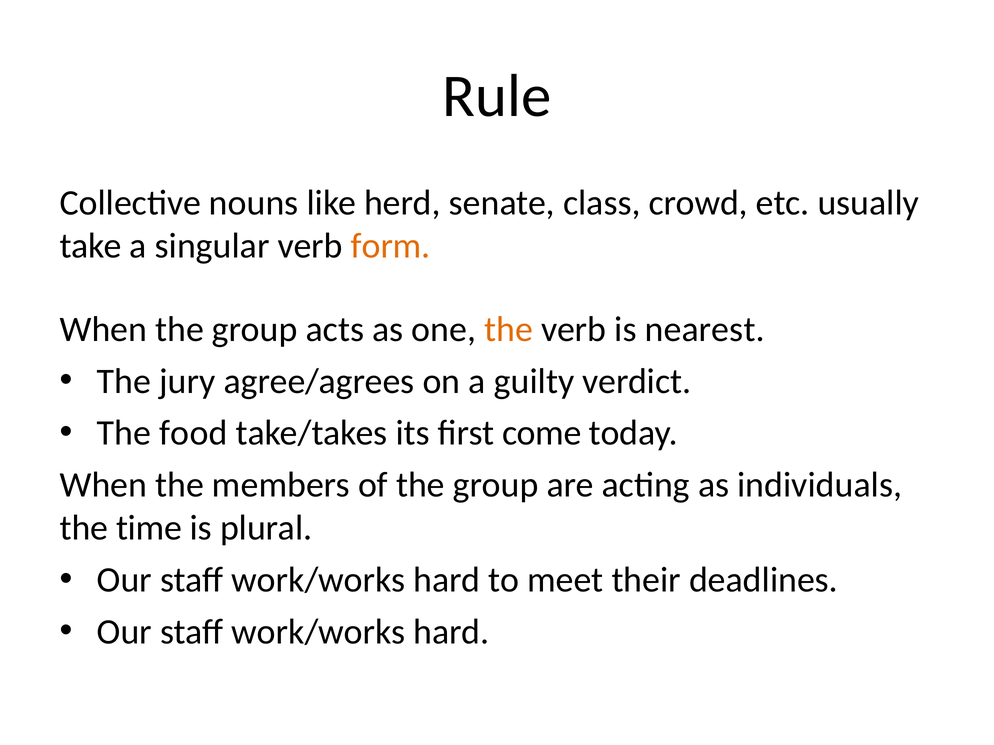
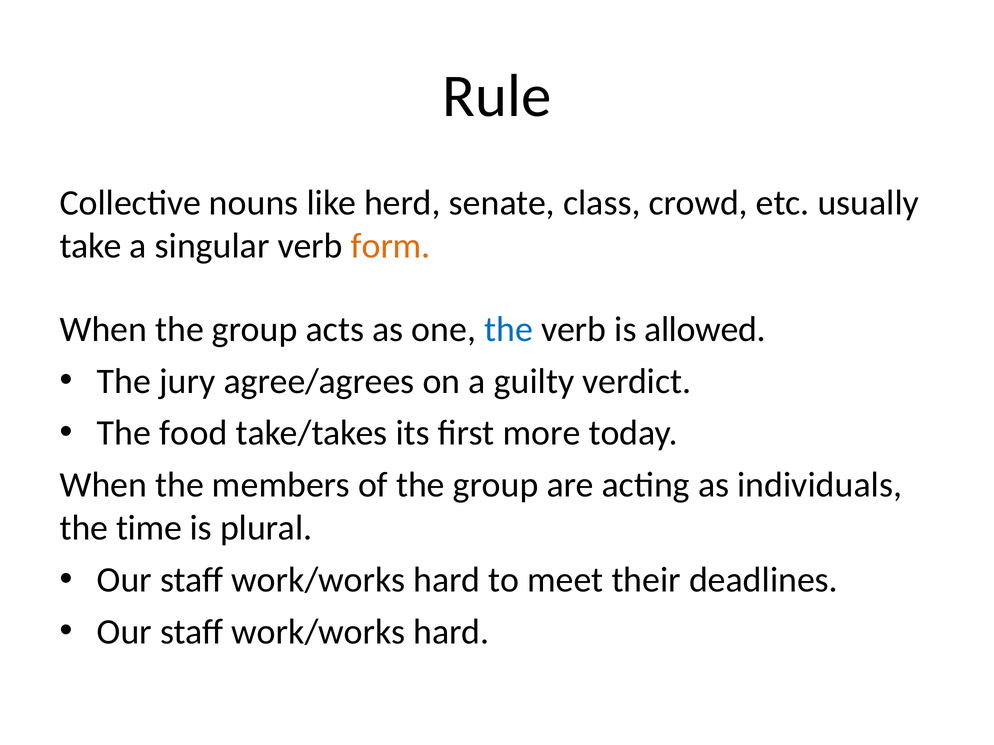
the at (509, 330) colour: orange -> blue
nearest: nearest -> allowed
come: come -> more
